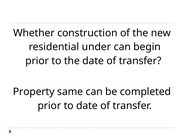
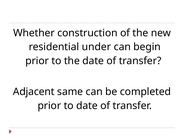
Property: Property -> Adjacent
